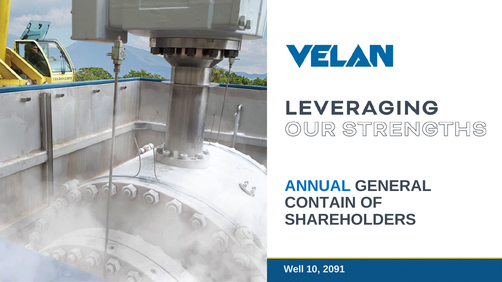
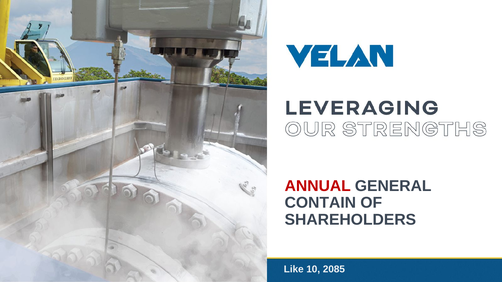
ANNUAL colour: blue -> red
Well: Well -> Like
2091: 2091 -> 2085
